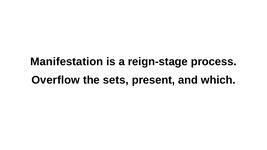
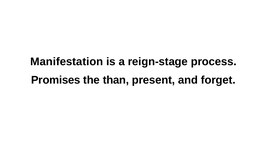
Overflow: Overflow -> Promises
sets: sets -> than
which: which -> forget
